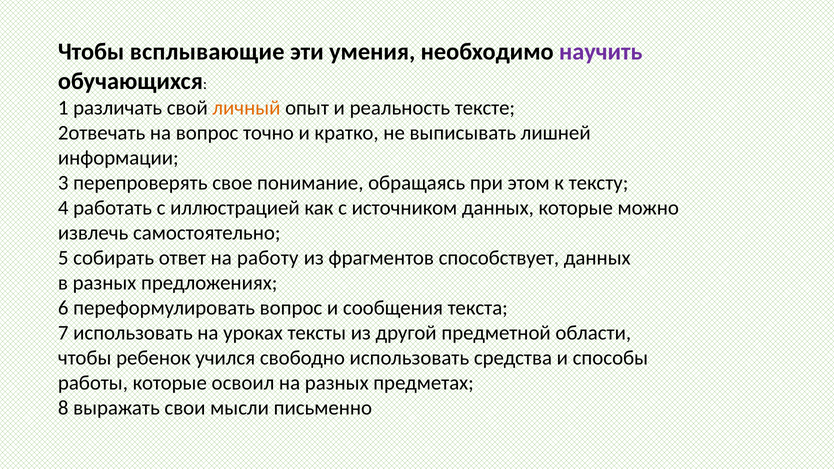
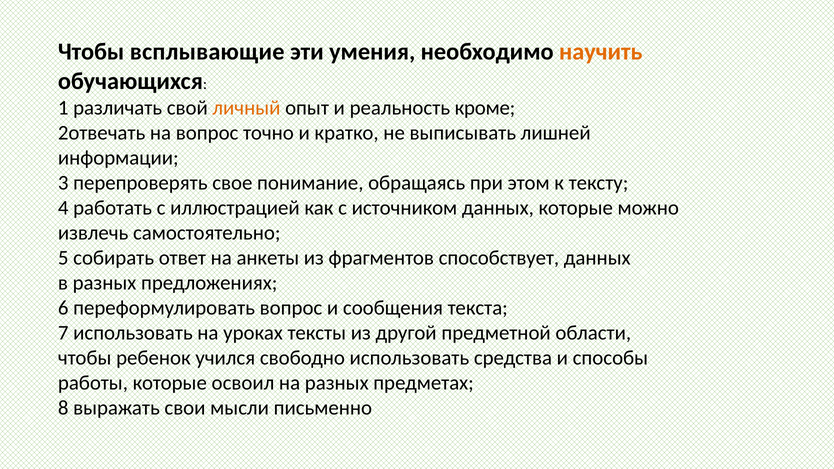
научить colour: purple -> orange
тексте: тексте -> кроме
работу: работу -> анкеты
